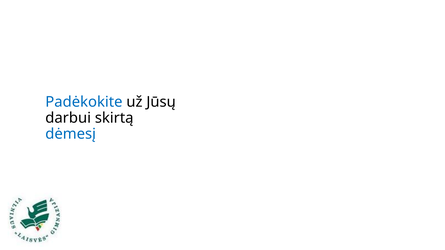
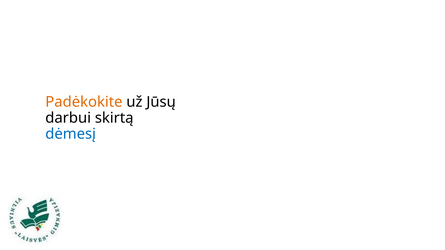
Padėkokite colour: blue -> orange
